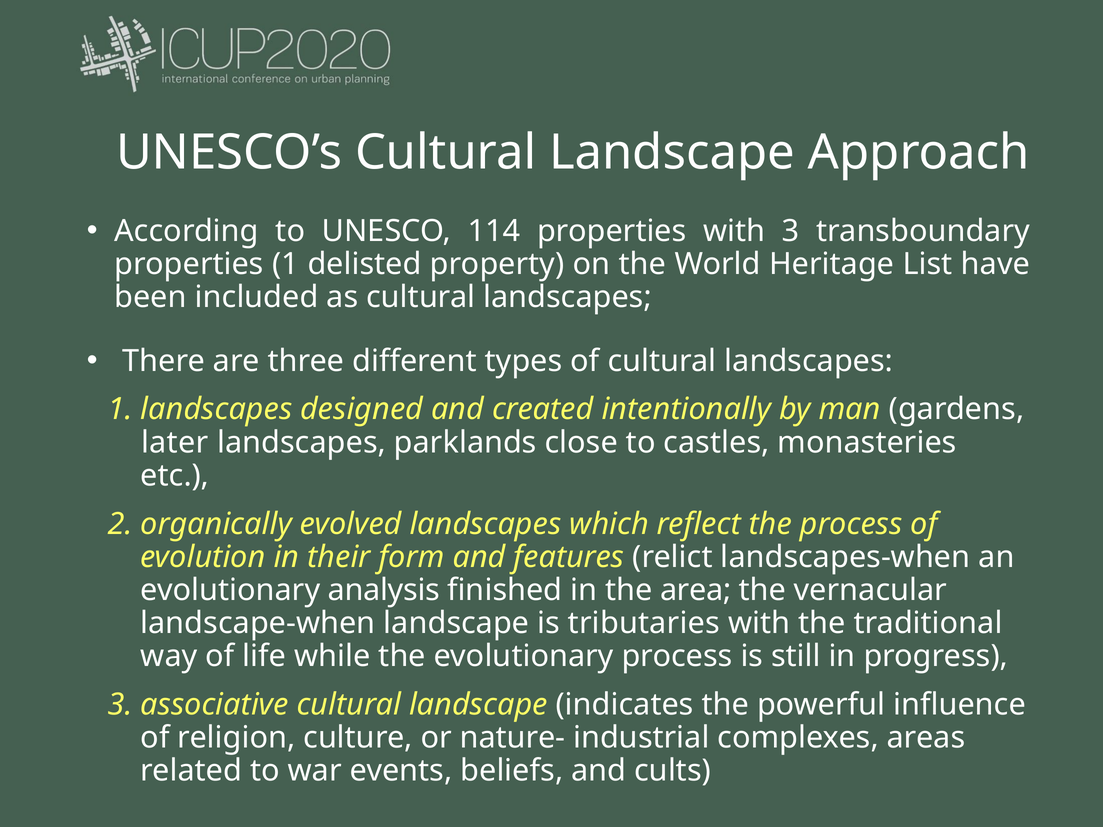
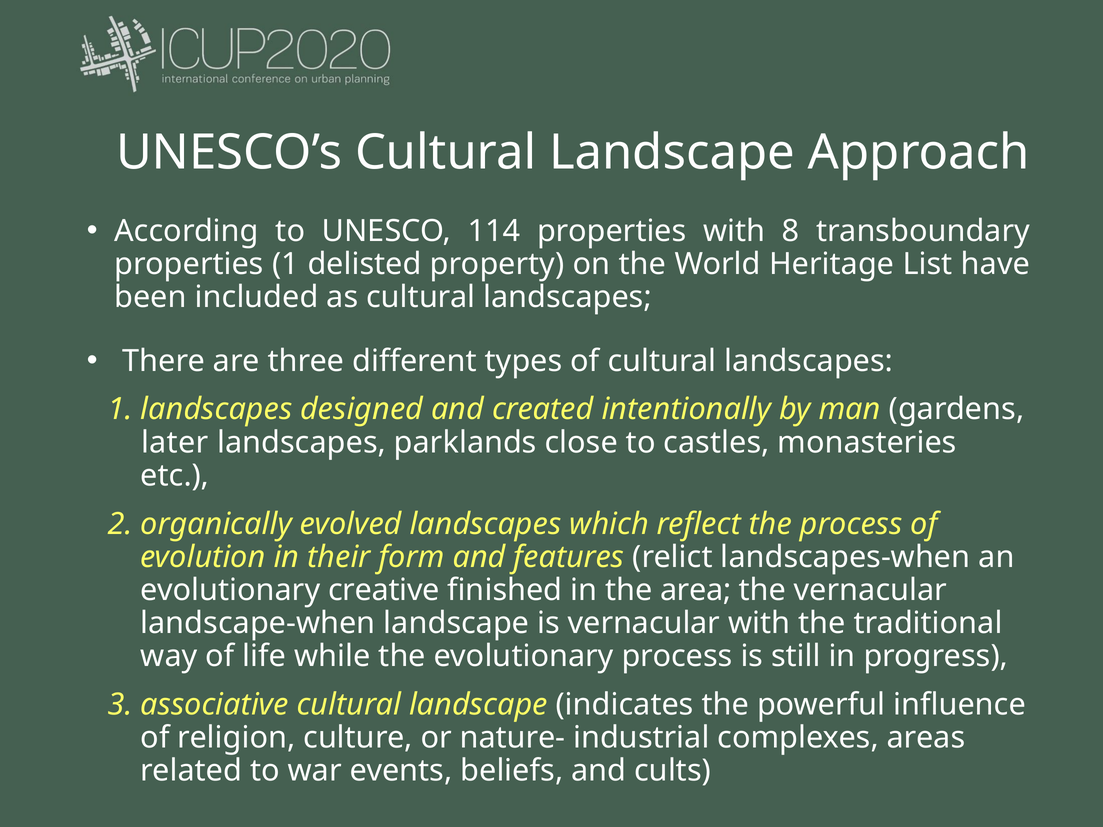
with 3: 3 -> 8
analysis: analysis -> creative
is tributaries: tributaries -> vernacular
